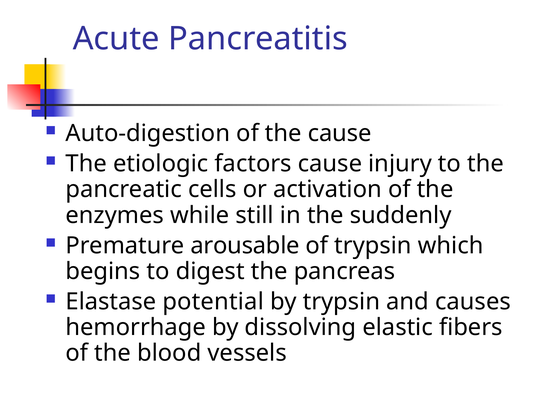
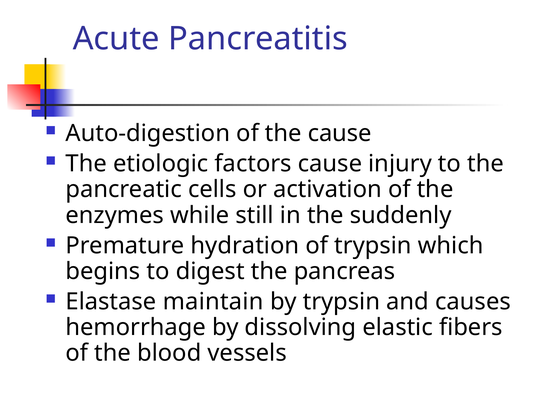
arousable: arousable -> hydration
potential: potential -> maintain
